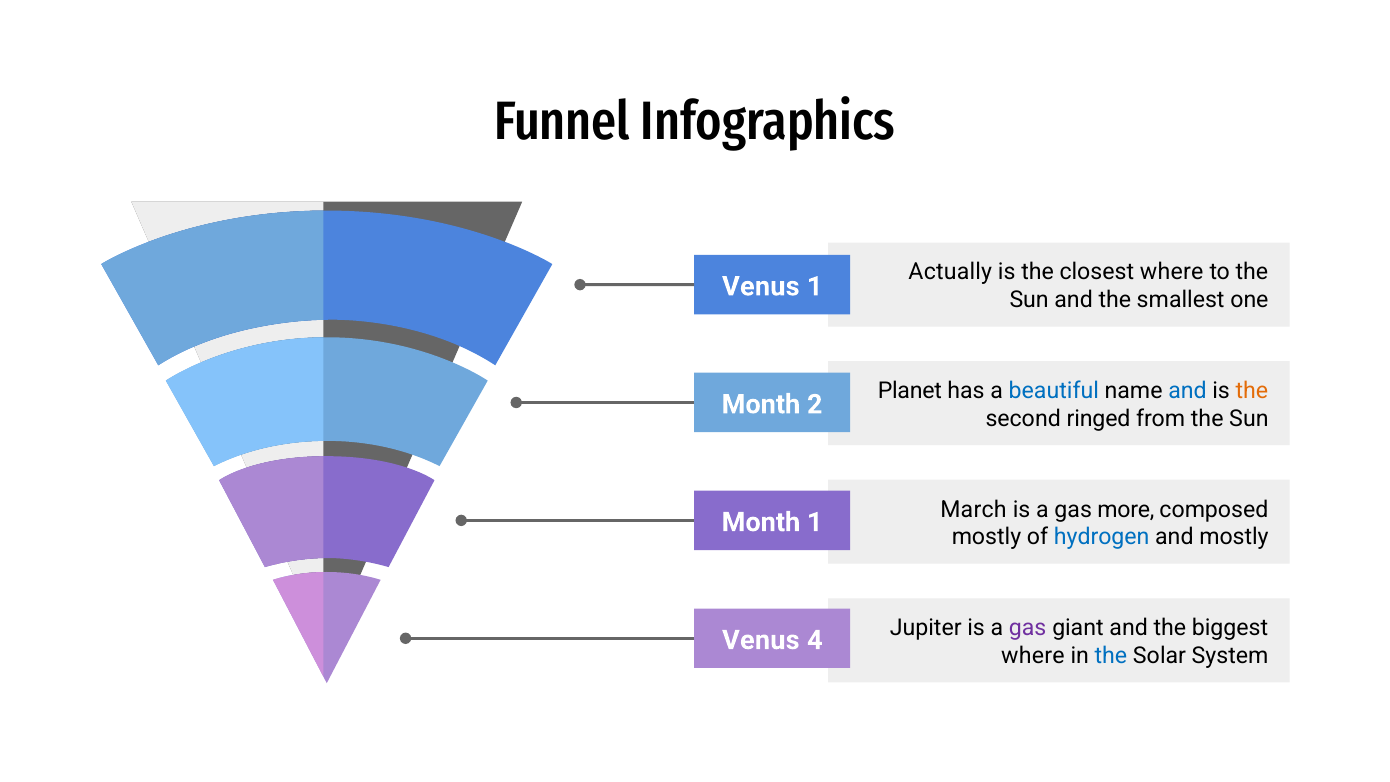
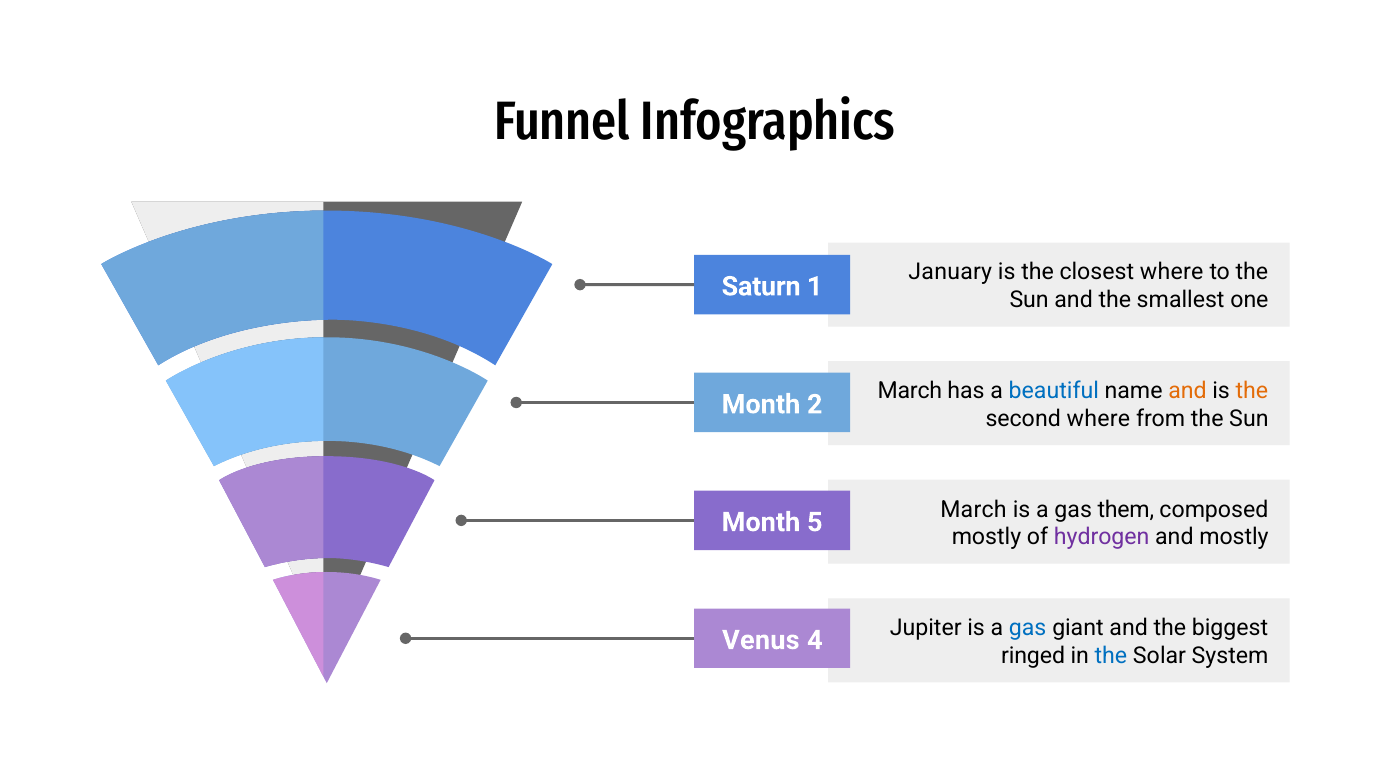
Actually: Actually -> January
Venus at (761, 286): Venus -> Saturn
Planet at (910, 391): Planet -> March
and at (1187, 391) colour: blue -> orange
second ringed: ringed -> where
more: more -> them
Month 1: 1 -> 5
hydrogen colour: blue -> purple
gas at (1028, 628) colour: purple -> blue
where at (1033, 656): where -> ringed
